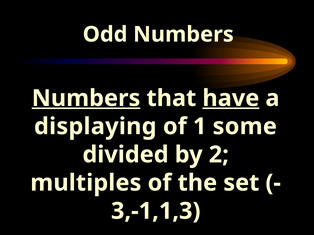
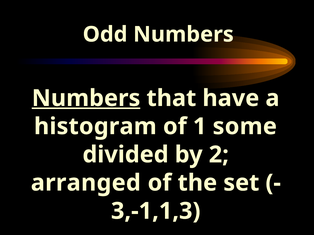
have underline: present -> none
displaying: displaying -> histogram
multiples: multiples -> arranged
